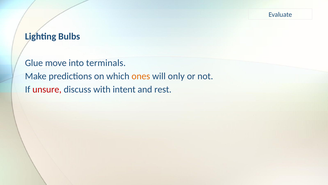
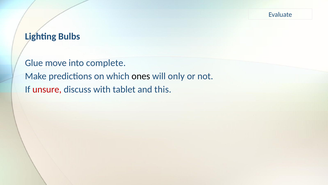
terminals: terminals -> complete
ones colour: orange -> black
intent: intent -> tablet
rest: rest -> this
